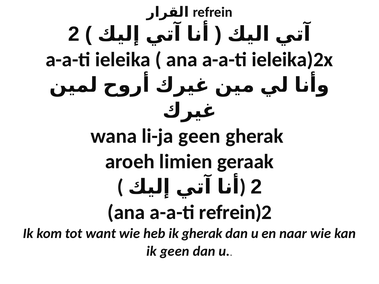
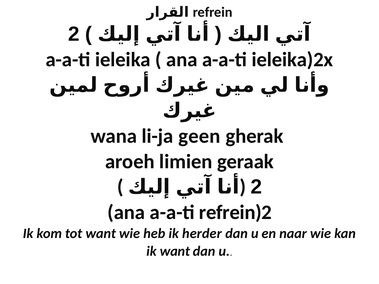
ik gherak: gherak -> herder
ik geen: geen -> want
